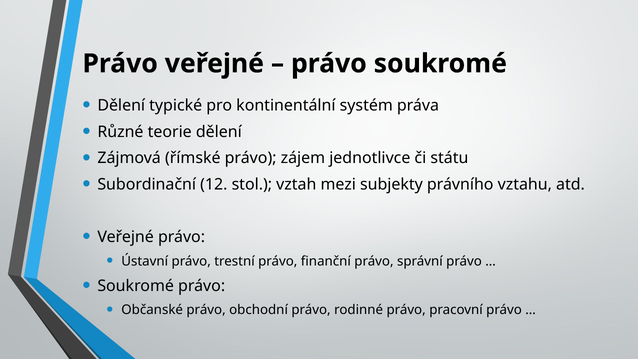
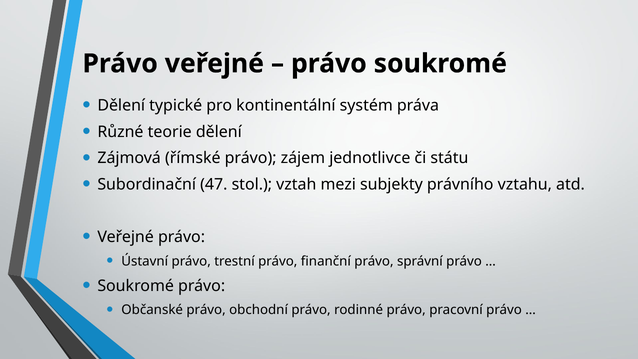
12: 12 -> 47
